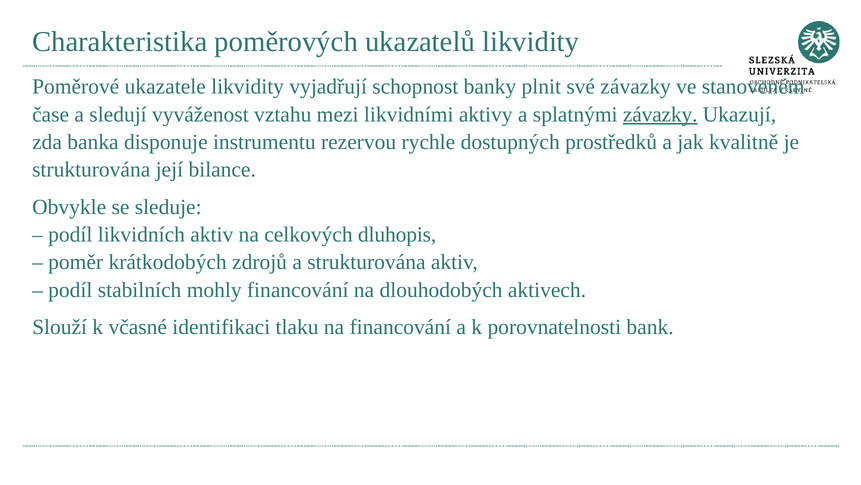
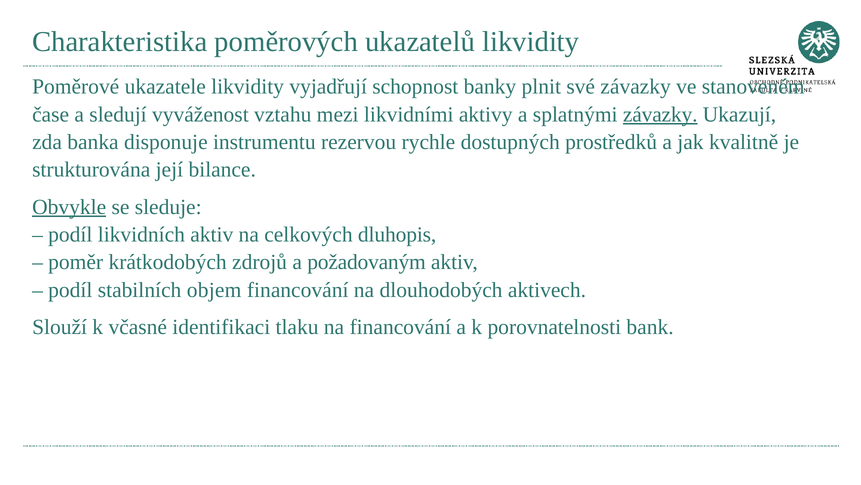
Obvykle underline: none -> present
a strukturována: strukturována -> požadovaným
mohly: mohly -> objem
